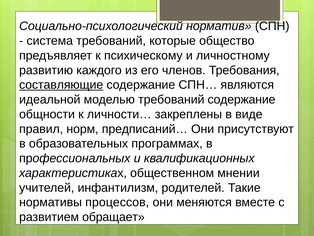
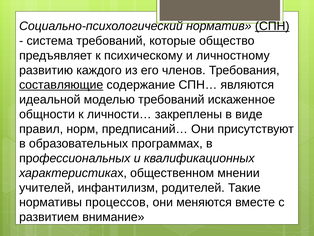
СПН underline: none -> present
требований содержание: содержание -> искаженное
обращает: обращает -> внимание
